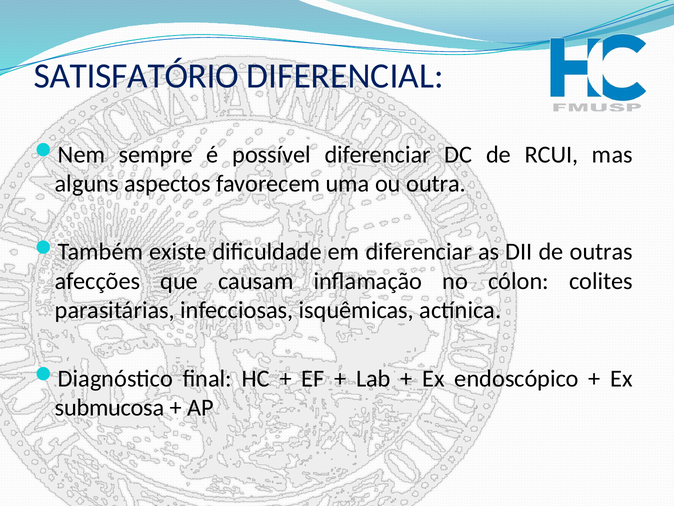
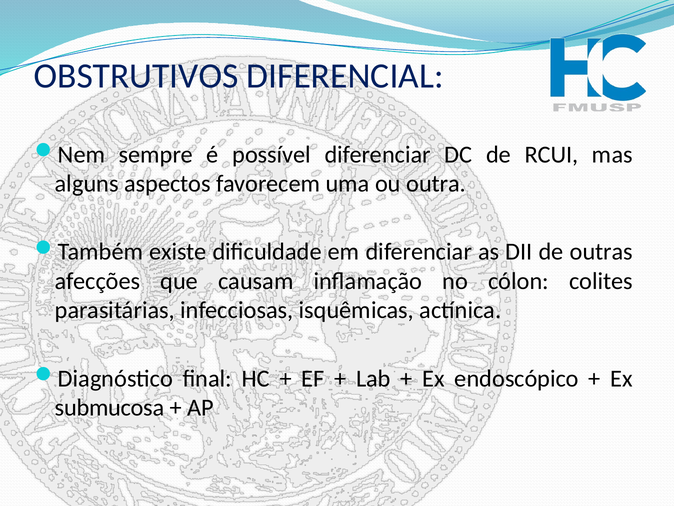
SATISFATÓRIO: SATISFATÓRIO -> OBSTRUTIVOS
